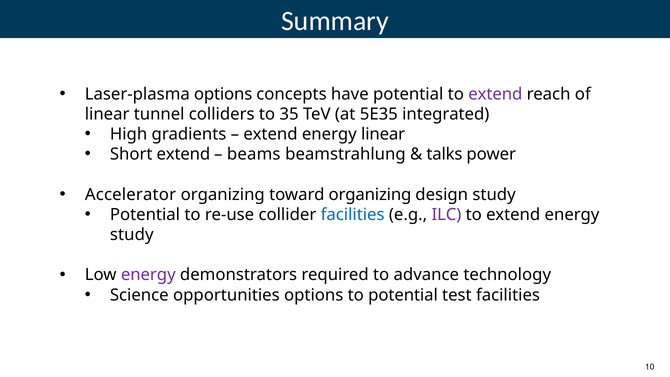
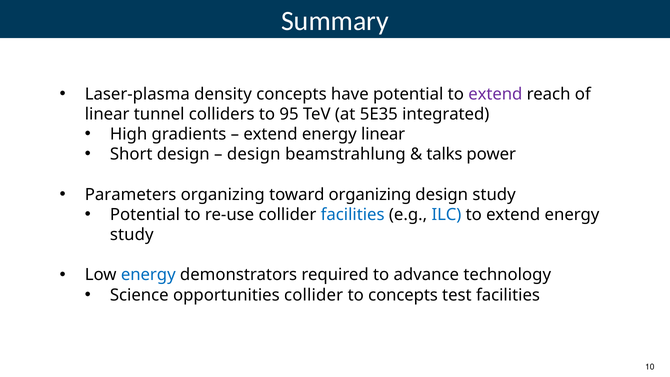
Laser-plasma options: options -> density
35: 35 -> 95
Short extend: extend -> design
beams at (254, 154): beams -> design
Accelerator: Accelerator -> Parameters
ILC colour: purple -> blue
energy at (148, 275) colour: purple -> blue
opportunities options: options -> collider
to potential: potential -> concepts
